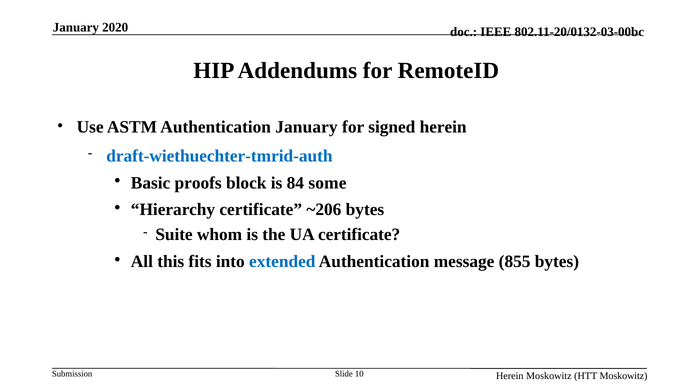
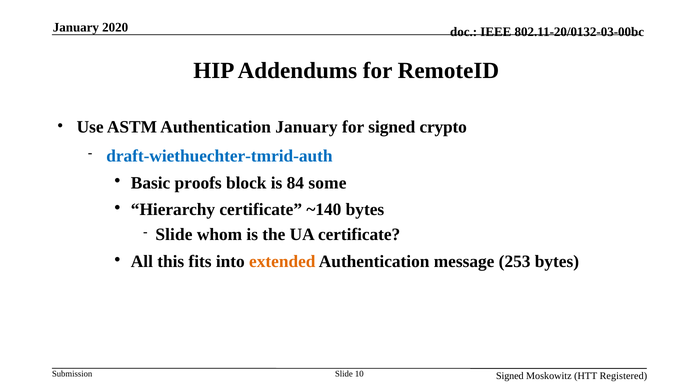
signed herein: herein -> crypto
~206: ~206 -> ~140
Suite at (174, 235): Suite -> Slide
extended colour: blue -> orange
855: 855 -> 253
Herein at (510, 376): Herein -> Signed
HTT Moskowitz: Moskowitz -> Registered
